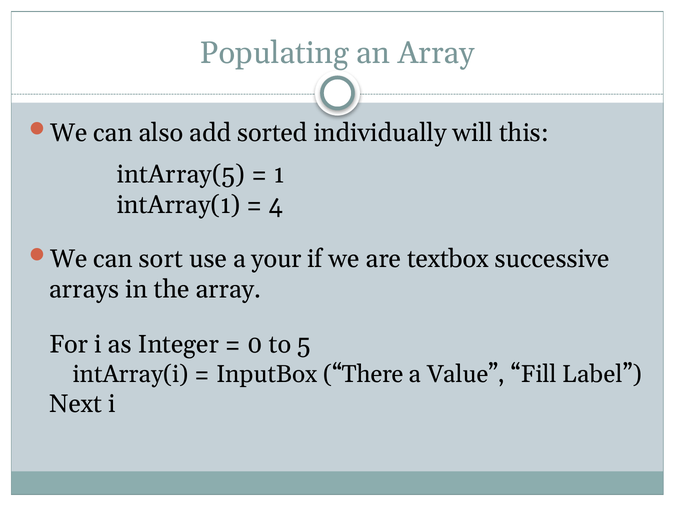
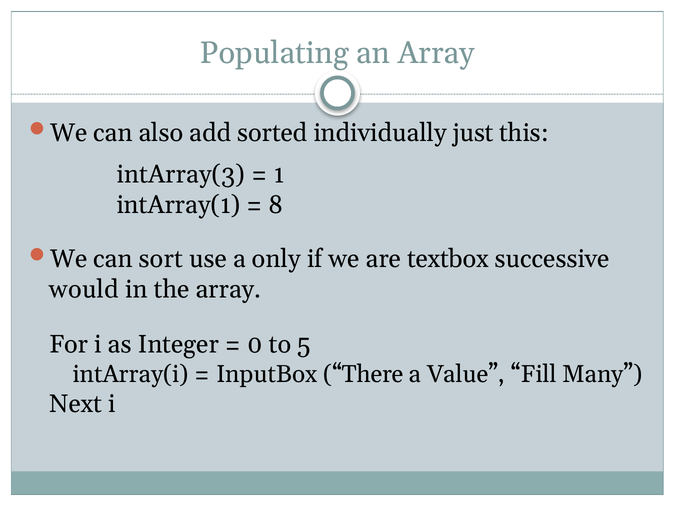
will: will -> just
intArray(5: intArray(5 -> intArray(3
4: 4 -> 8
your: your -> only
arrays: arrays -> would
Label: Label -> Many
